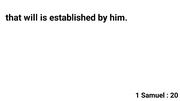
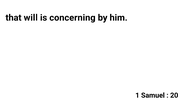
established: established -> concerning
